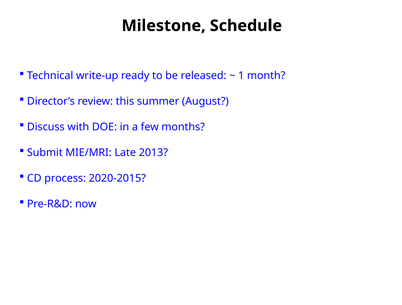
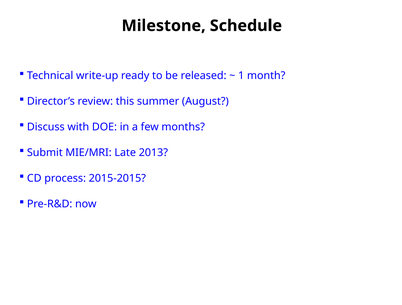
2020-2015: 2020-2015 -> 2015-2015
